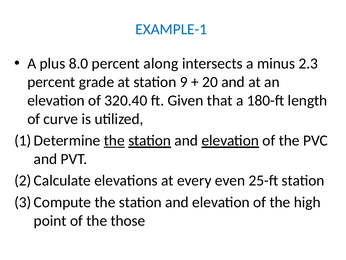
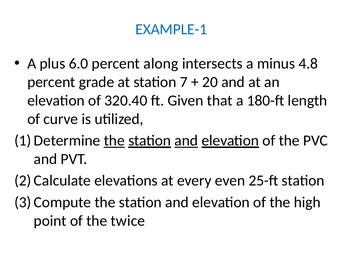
8.0: 8.0 -> 6.0
2.3: 2.3 -> 4.8
9: 9 -> 7
and at (186, 140) underline: none -> present
those: those -> twice
